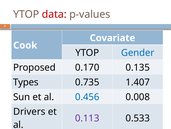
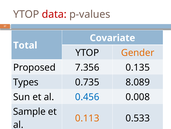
Cook: Cook -> Total
Gender colour: blue -> orange
0.170: 0.170 -> 7.356
1.407: 1.407 -> 8.089
Drivers: Drivers -> Sample
0.113 colour: purple -> orange
